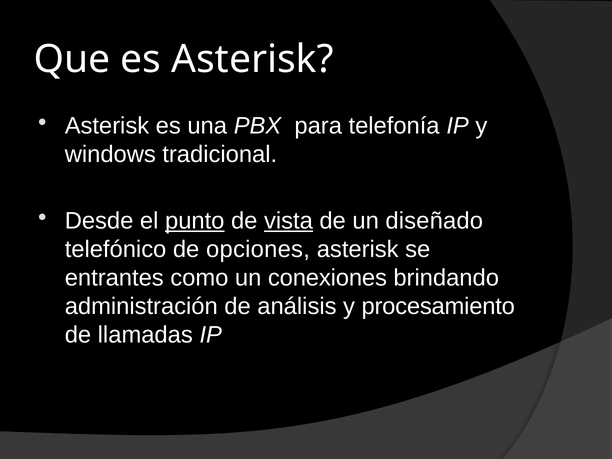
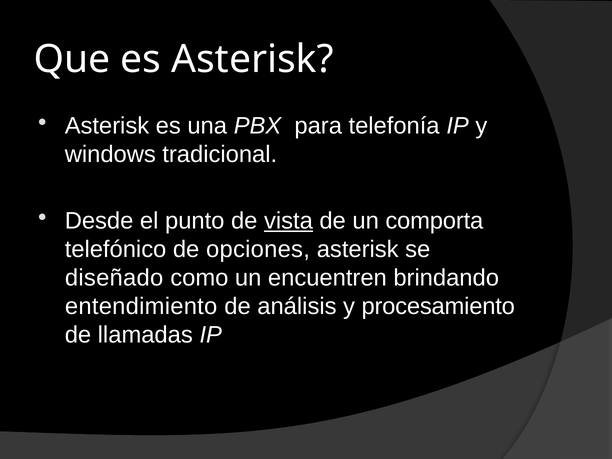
punto underline: present -> none
diseñado: diseñado -> comporta
entrantes: entrantes -> diseñado
conexiones: conexiones -> encuentren
administración: administración -> entendimiento
